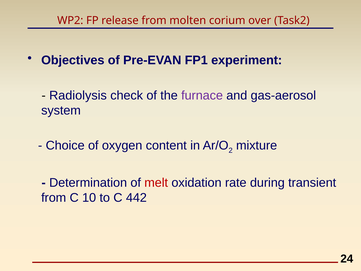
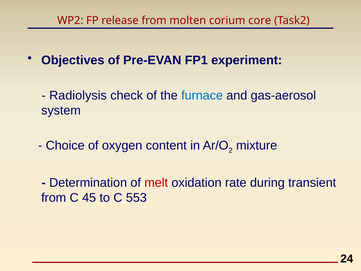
over: over -> core
furnace colour: purple -> blue
10: 10 -> 45
442: 442 -> 553
